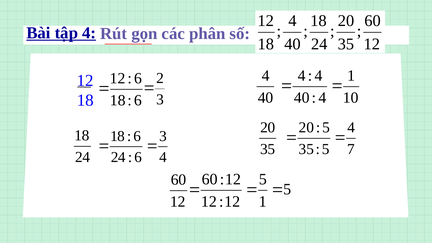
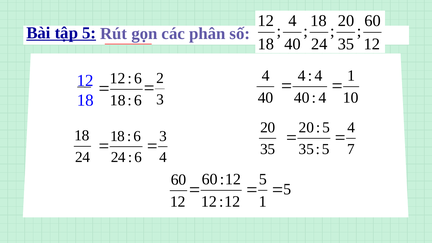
tập 4: 4 -> 5
